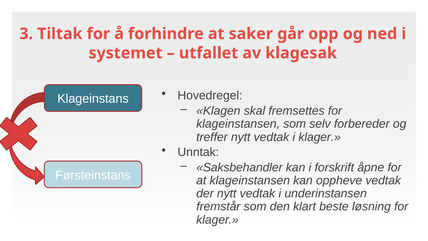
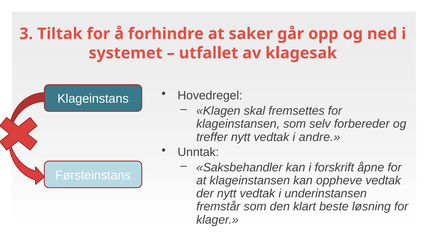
i klager: klager -> andre
